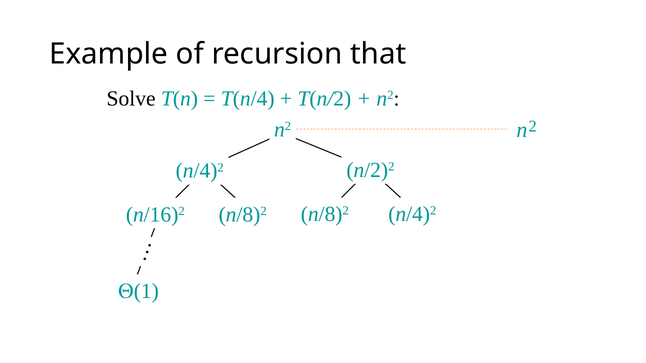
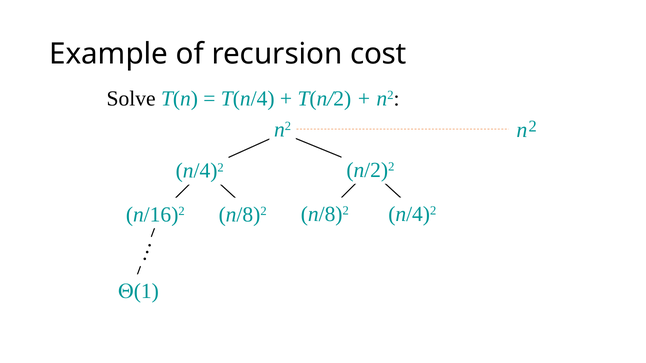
that: that -> cost
